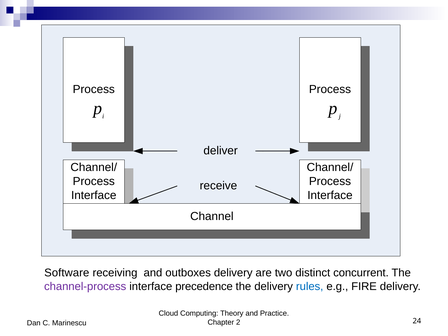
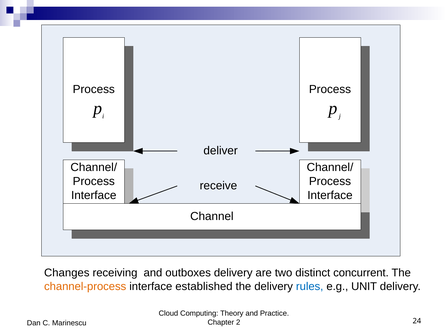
Software: Software -> Changes
channel-process colour: purple -> orange
precedence: precedence -> established
FIRE: FIRE -> UNIT
